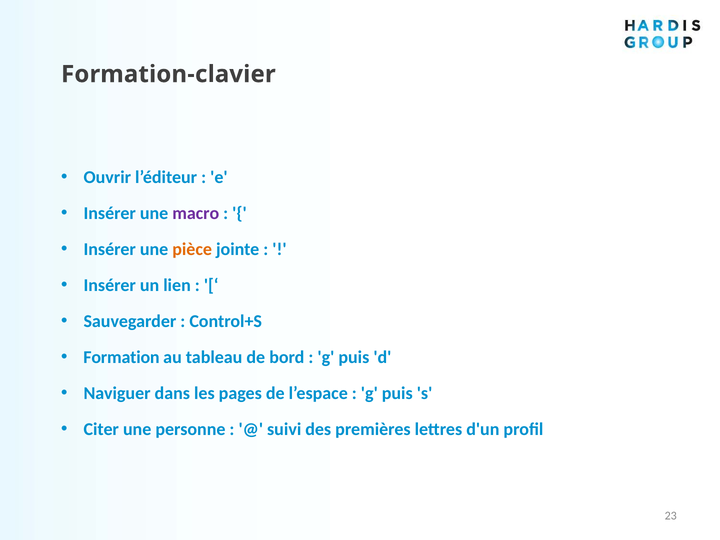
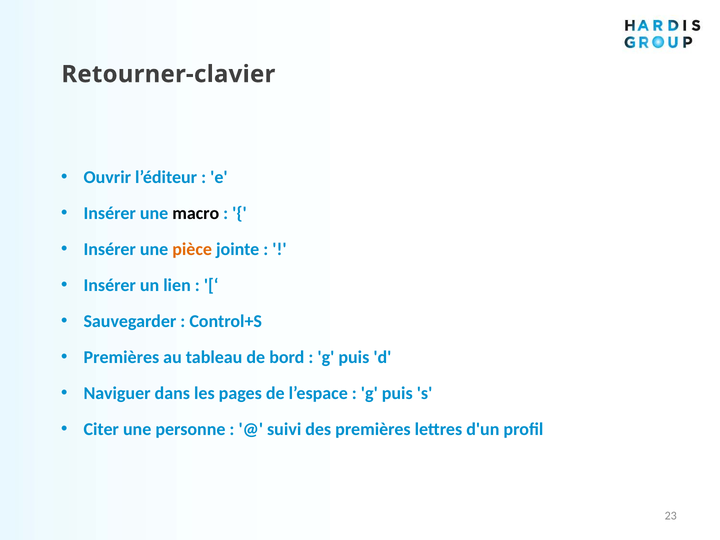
Formation-clavier: Formation-clavier -> Retourner-clavier
macro colour: purple -> black
Formation at (121, 357): Formation -> Premières
